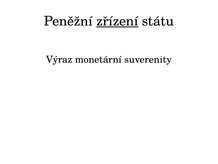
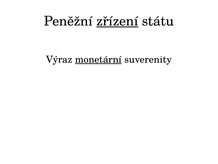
monetární underline: none -> present
